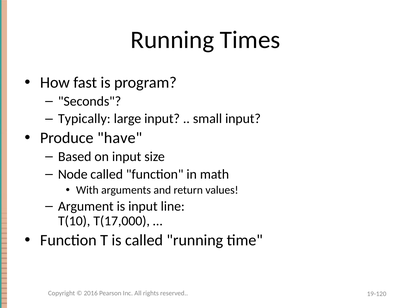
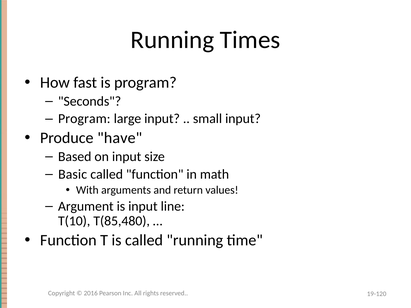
Typically at (84, 119): Typically -> Program
Node: Node -> Basic
T(17,000: T(17,000 -> T(85,480
